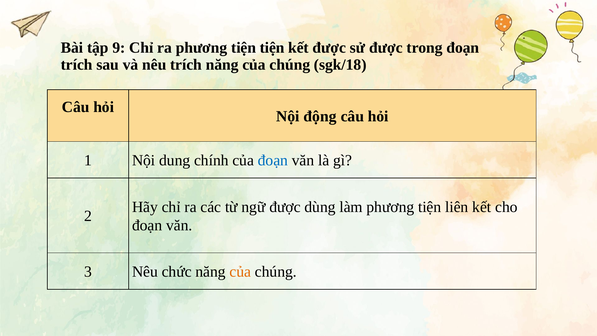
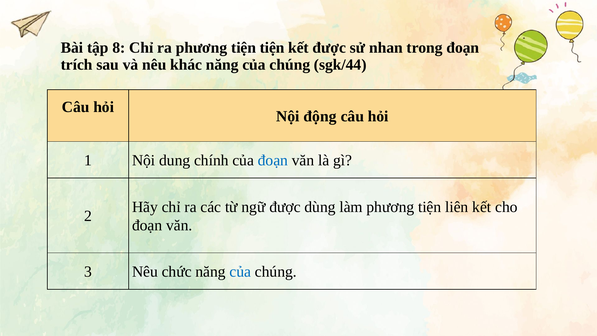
9: 9 -> 8
sử được: được -> nhan
nêu trích: trích -> khác
sgk/18: sgk/18 -> sgk/44
của at (240, 272) colour: orange -> blue
